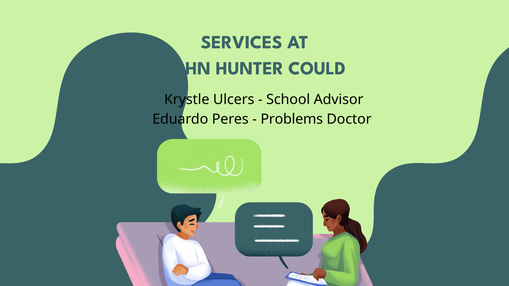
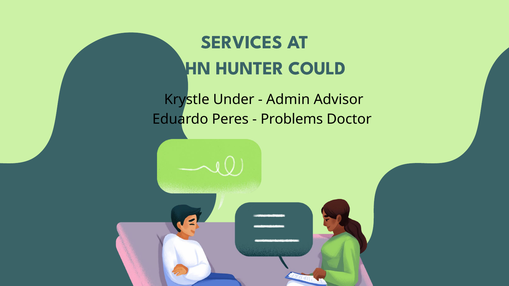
Ulcers: Ulcers -> Under
School: School -> Admin
